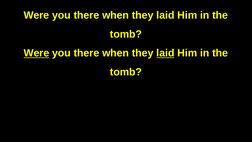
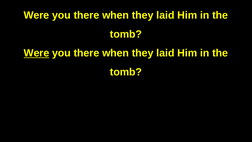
laid at (165, 53) underline: present -> none
